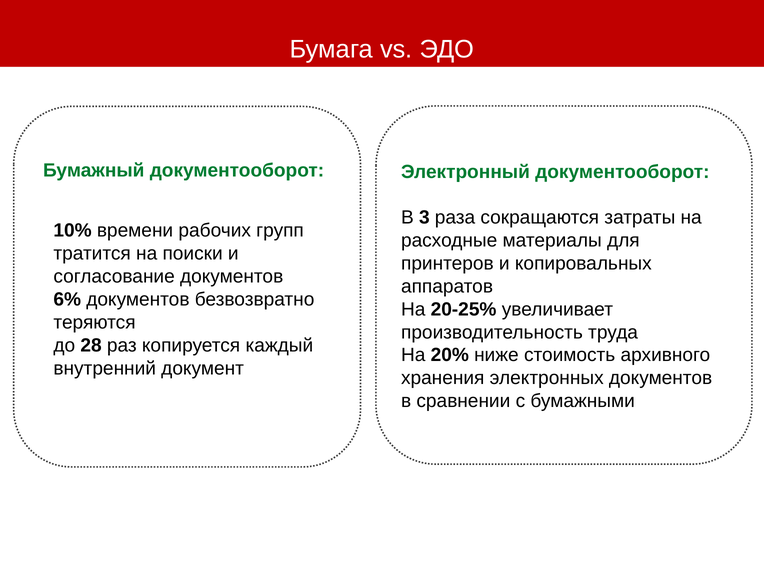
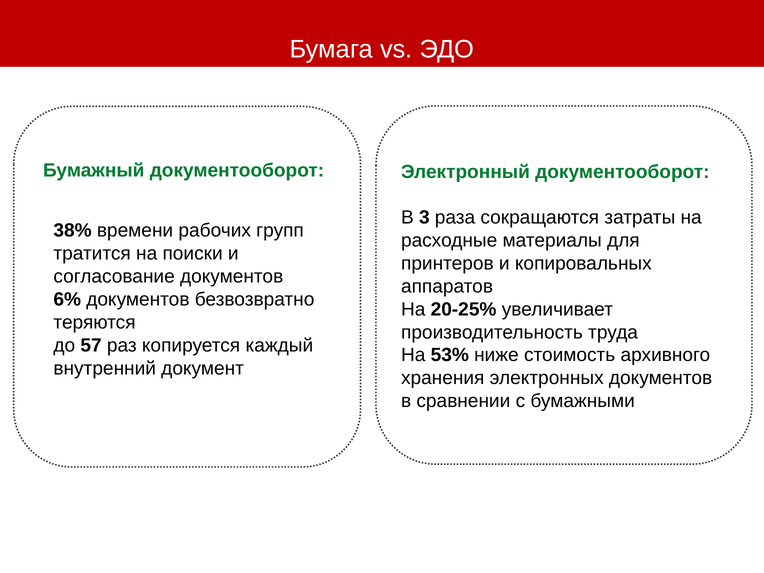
10%: 10% -> 38%
28: 28 -> 57
20%: 20% -> 53%
